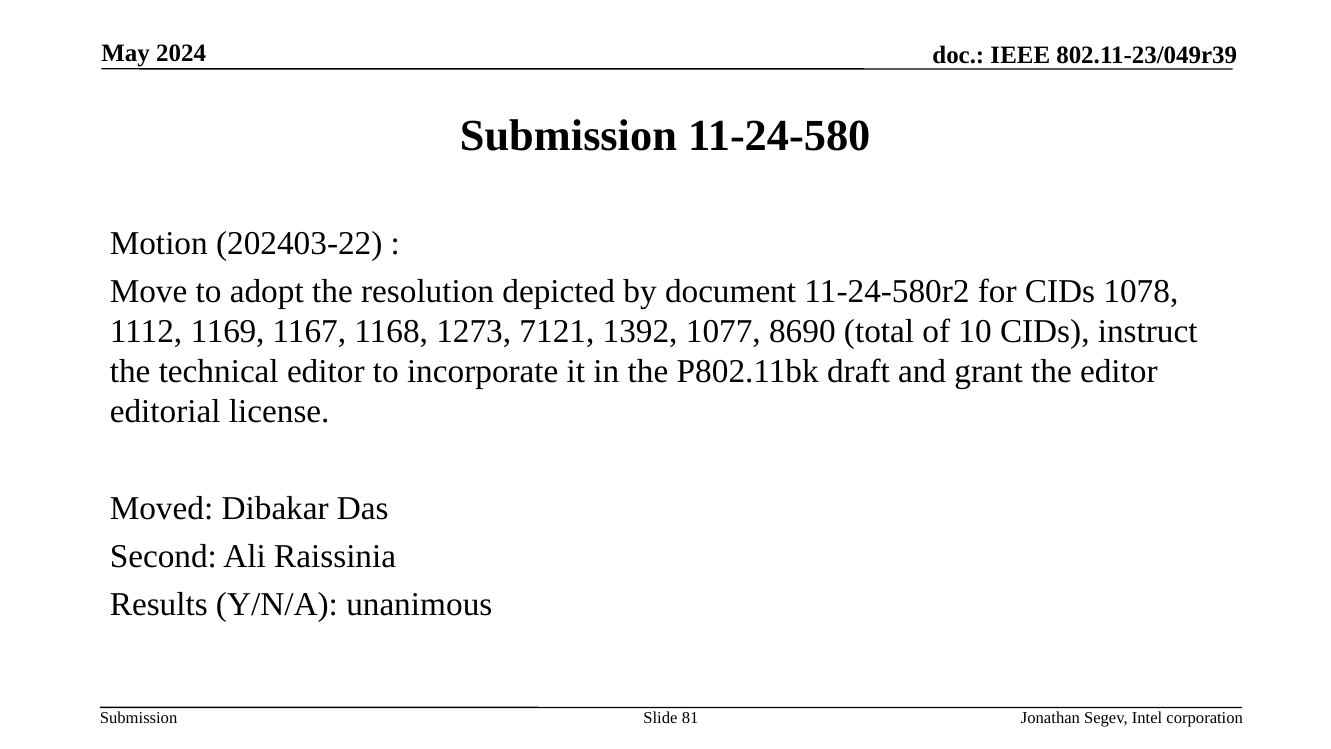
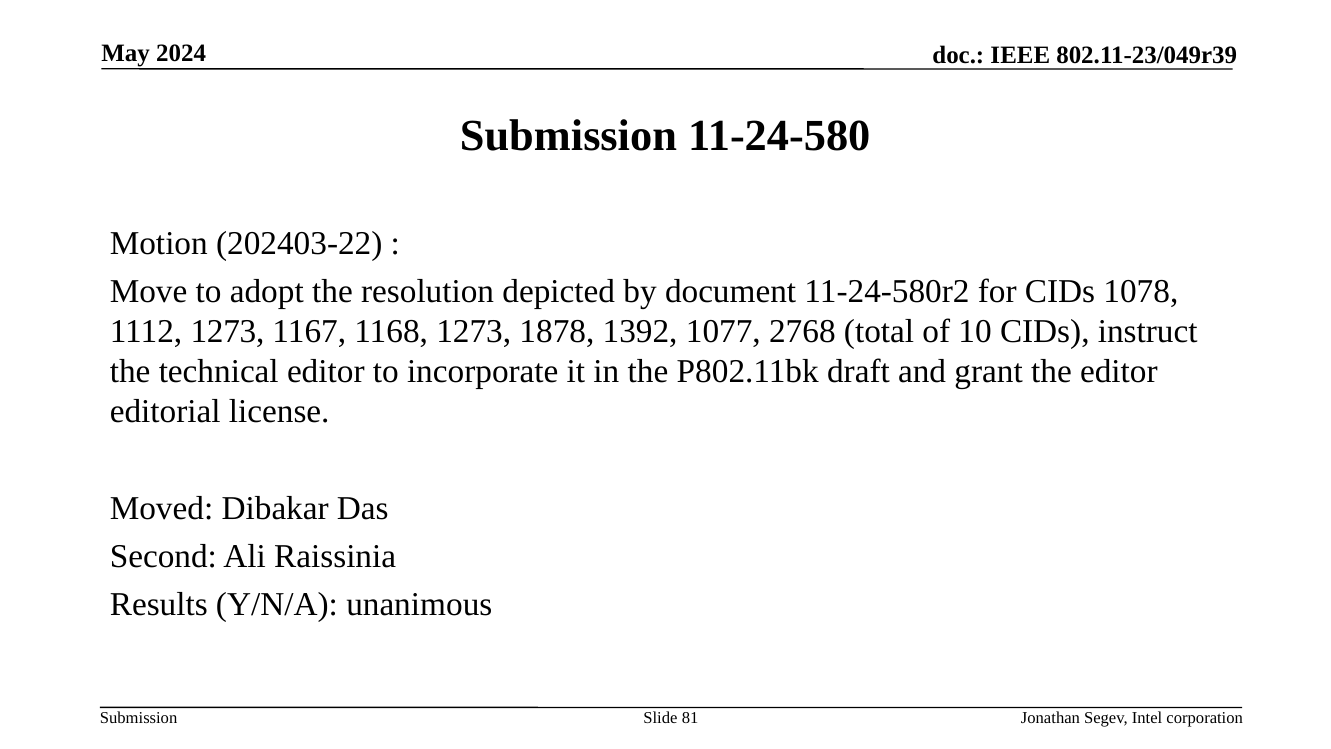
1112 1169: 1169 -> 1273
7121: 7121 -> 1878
8690: 8690 -> 2768
